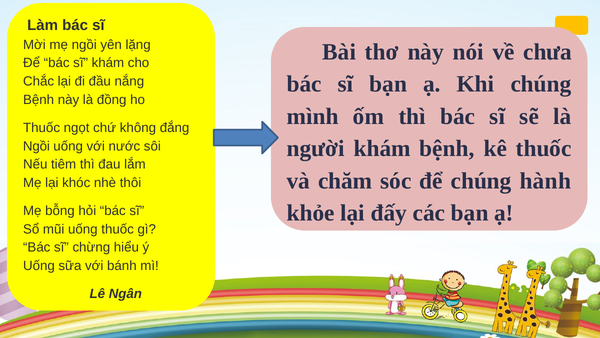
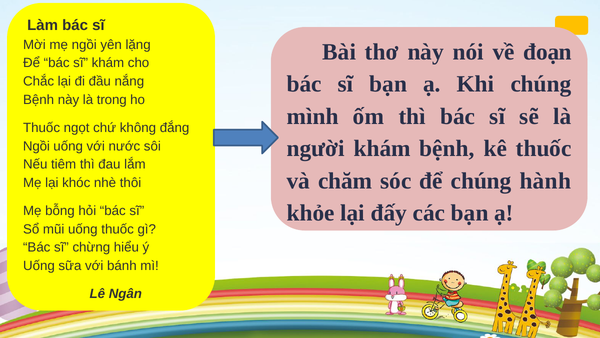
chưa: chưa -> đoạn
đồng: đồng -> trong
